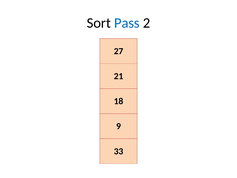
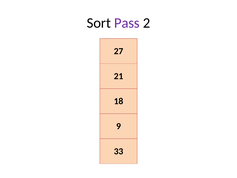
Pass colour: blue -> purple
